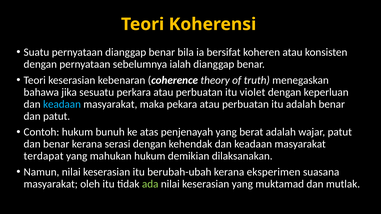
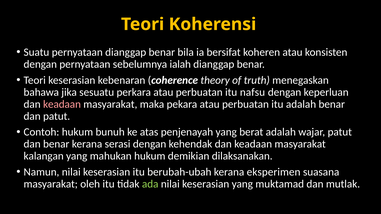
violet: violet -> nafsu
keadaan at (62, 104) colour: light blue -> pink
terdapat: terdapat -> kalangan
